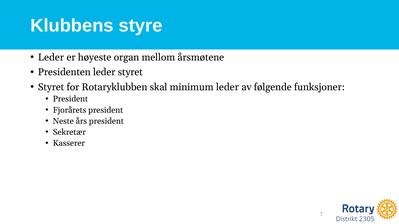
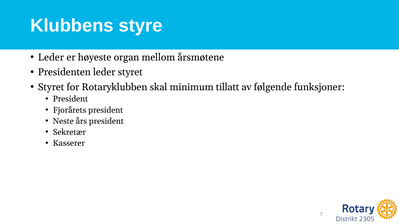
minimum leder: leder -> tillatt
